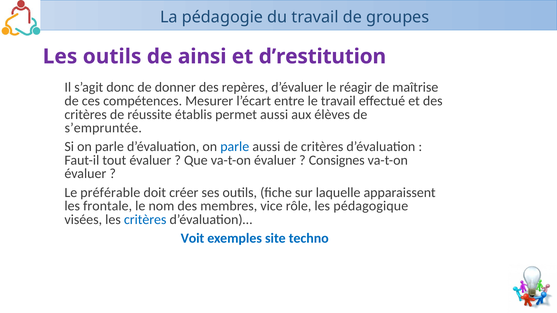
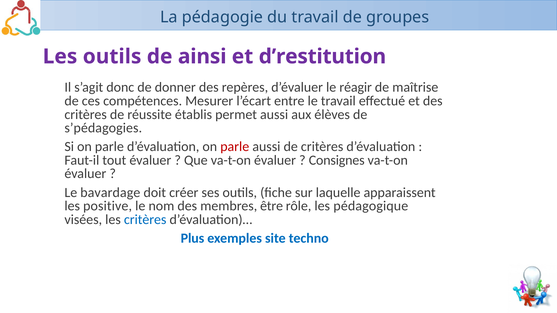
s’empruntée: s’empruntée -> s’pédagogies
parle at (235, 147) colour: blue -> red
préférable: préférable -> bavardage
frontale: frontale -> positive
vice: vice -> être
Voit: Voit -> Plus
